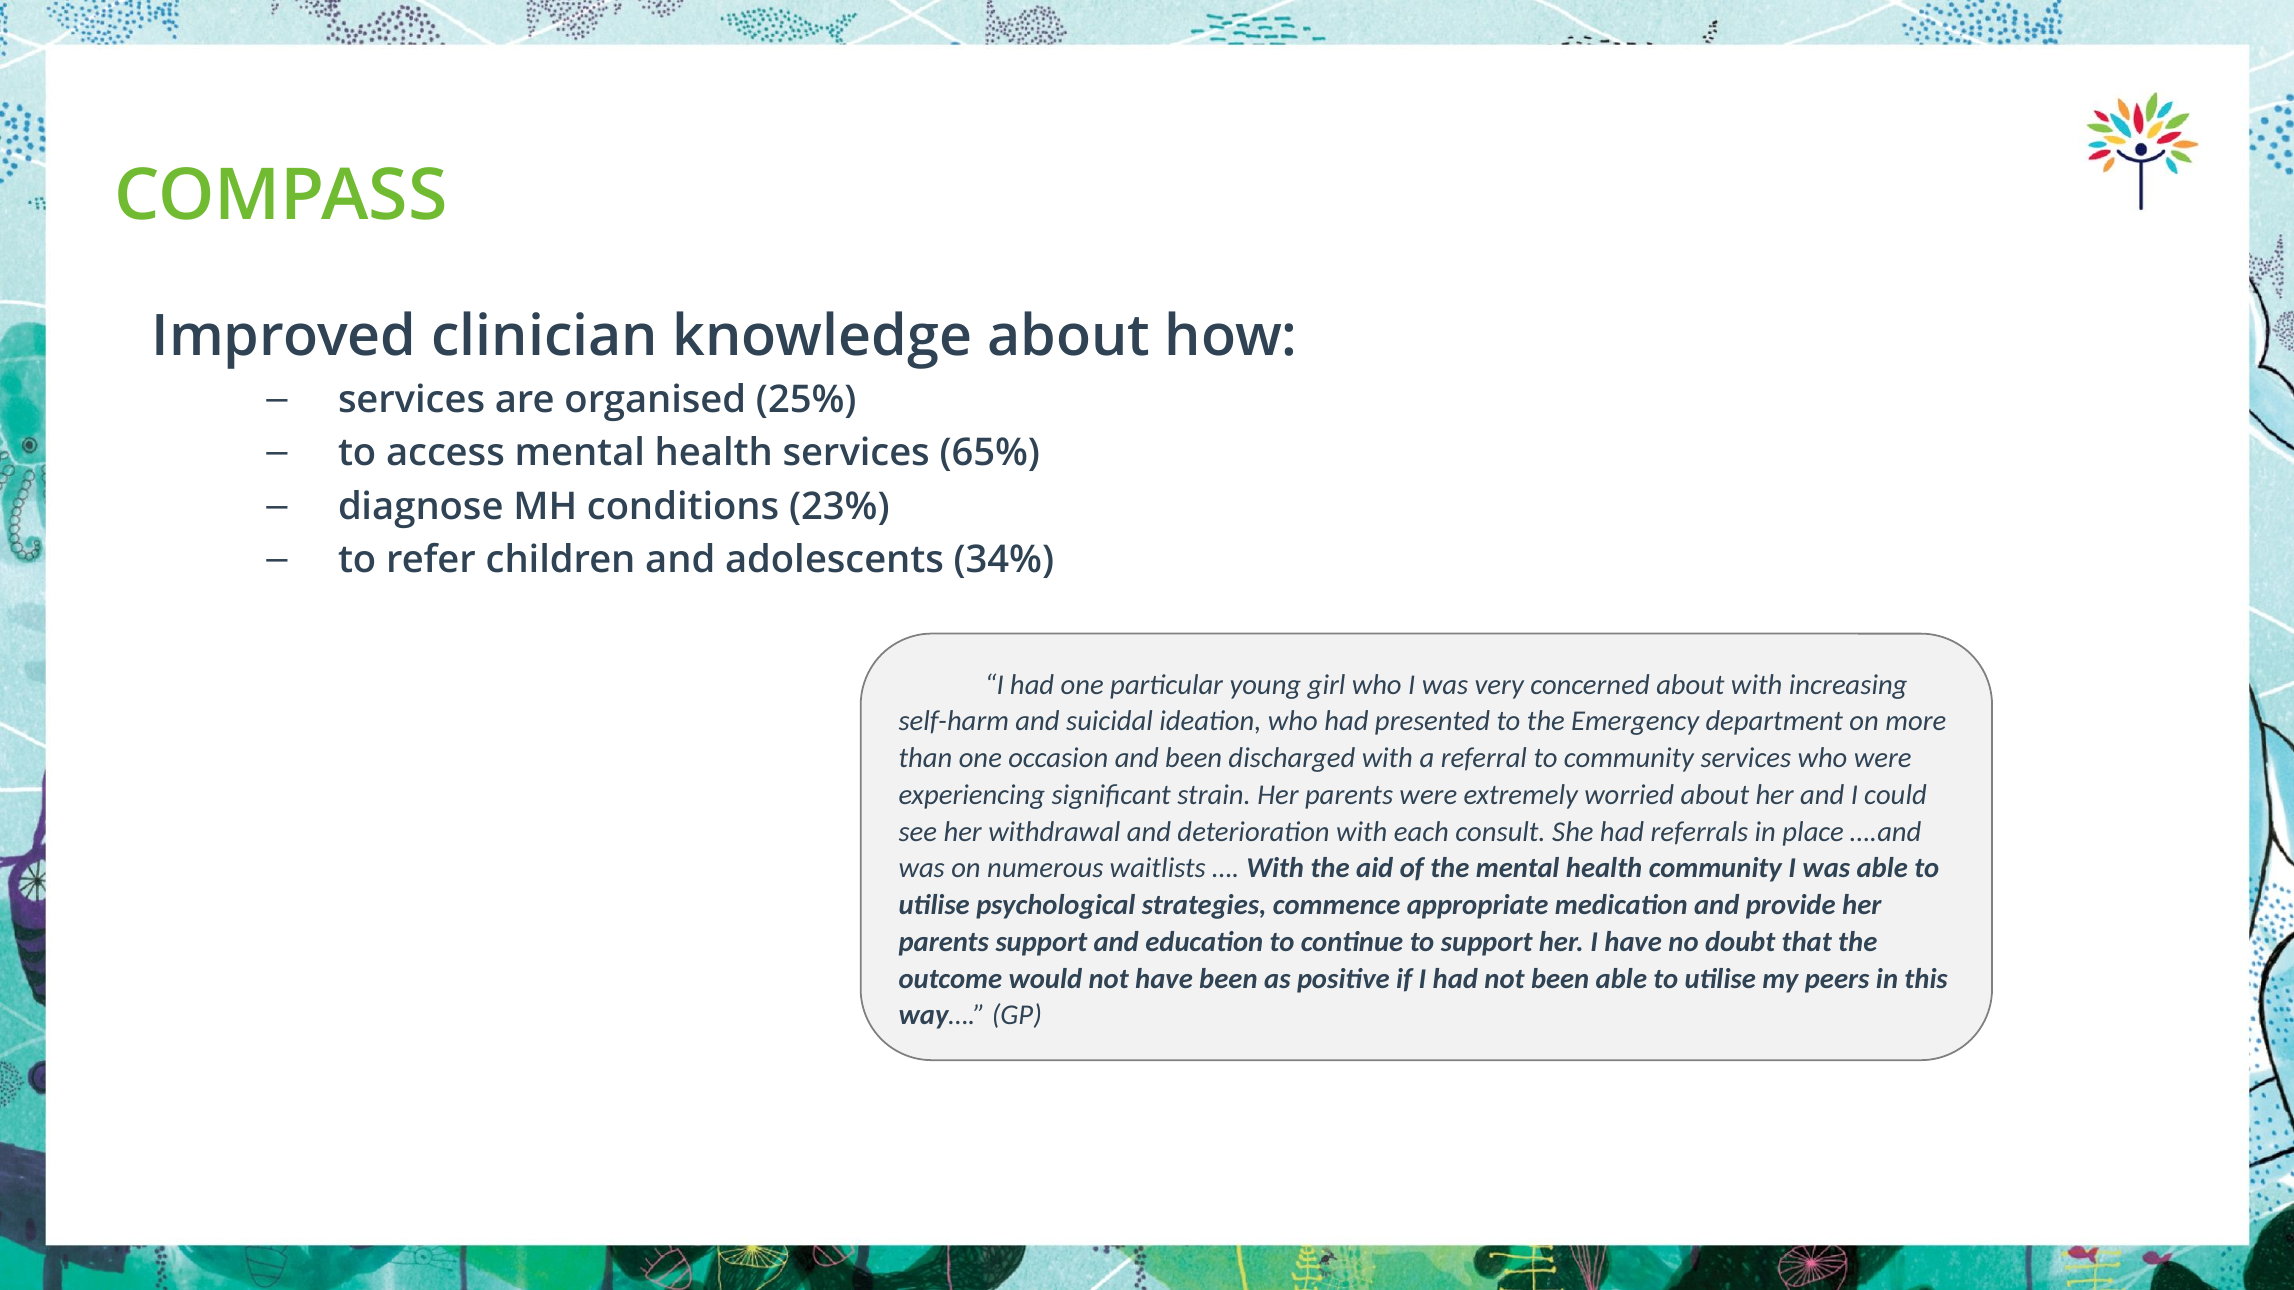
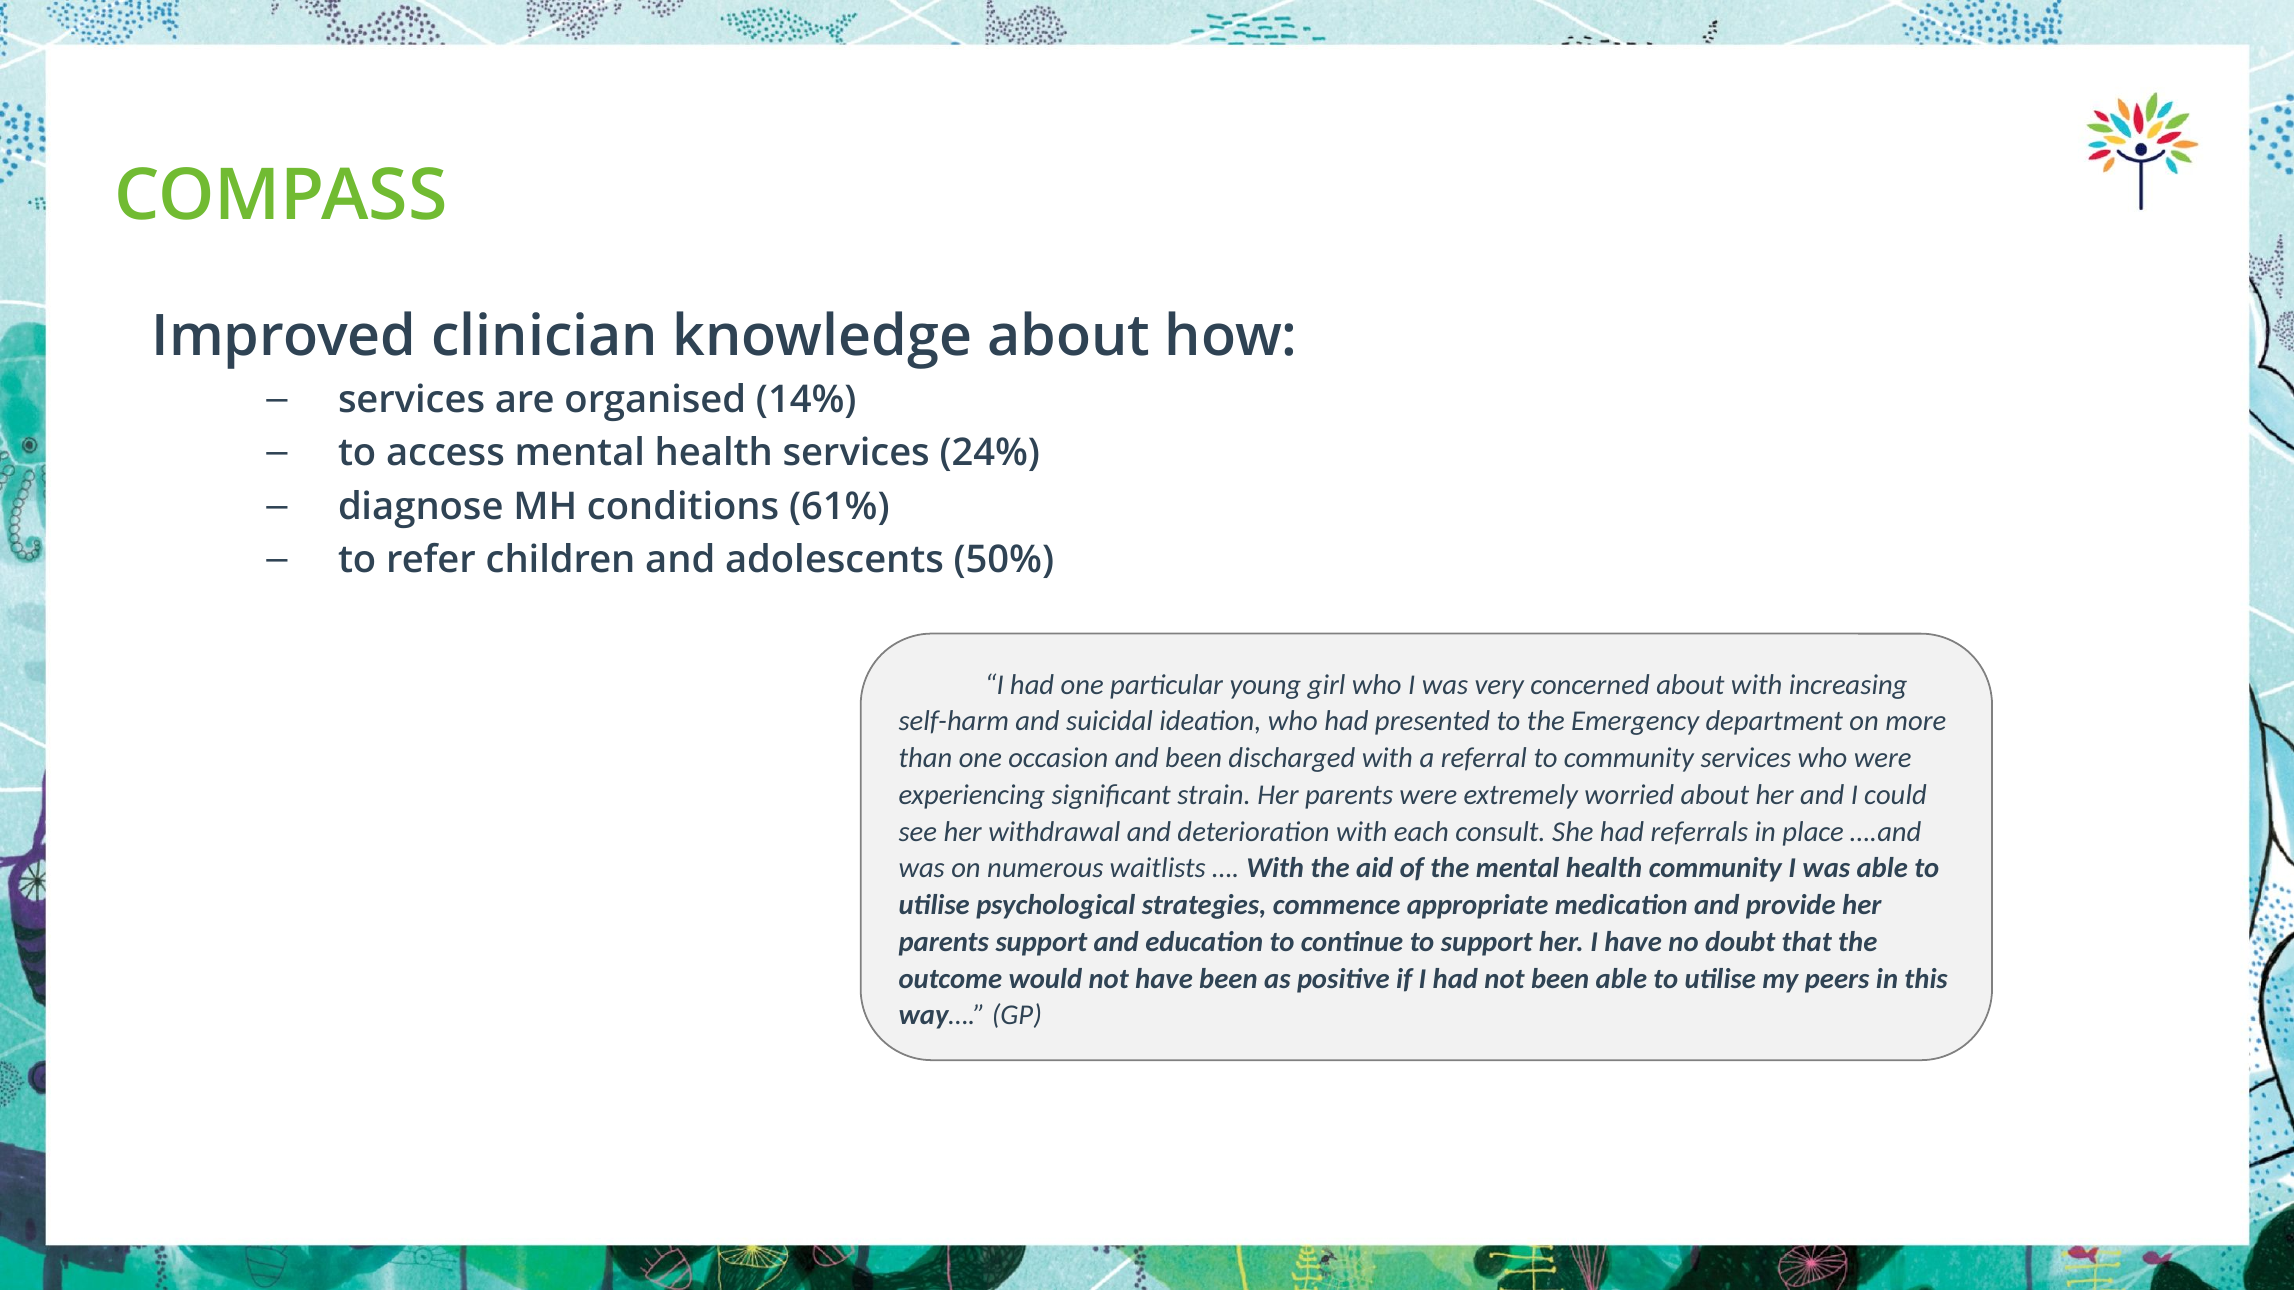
25%: 25% -> 14%
65%: 65% -> 24%
23%: 23% -> 61%
34%: 34% -> 50%
